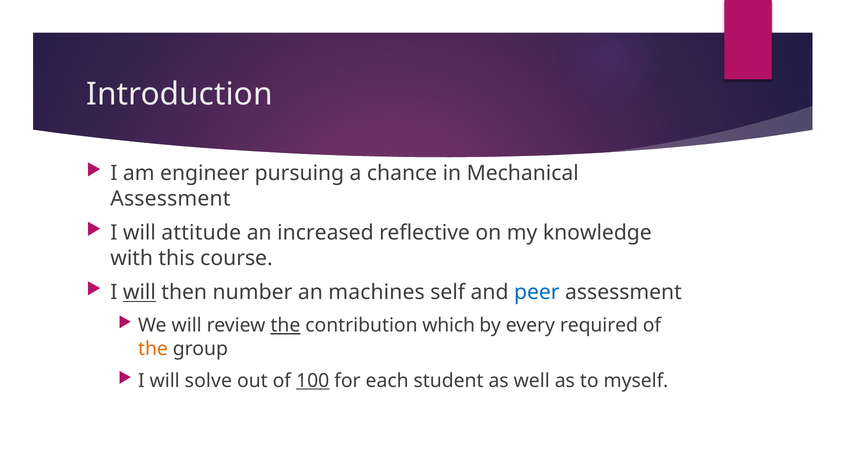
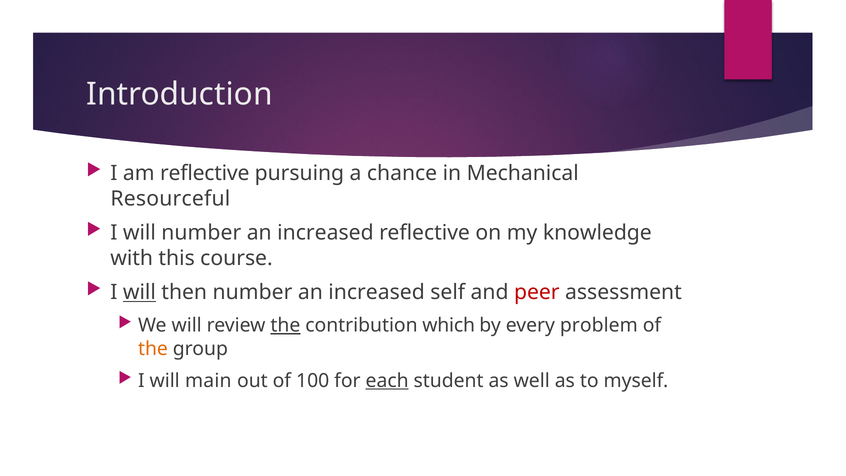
am engineer: engineer -> reflective
Assessment at (170, 198): Assessment -> Resourceful
will attitude: attitude -> number
machines at (377, 292): machines -> increased
peer colour: blue -> red
required: required -> problem
solve: solve -> main
100 underline: present -> none
each underline: none -> present
